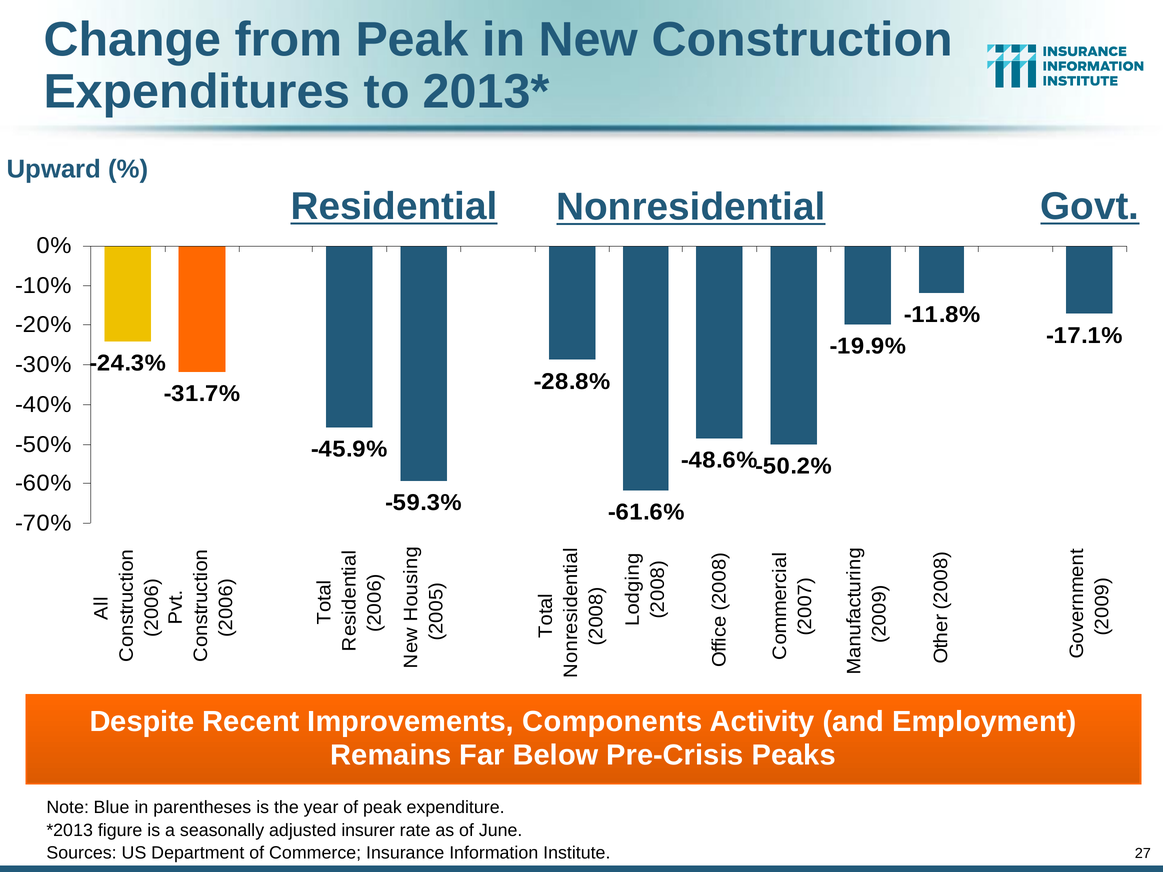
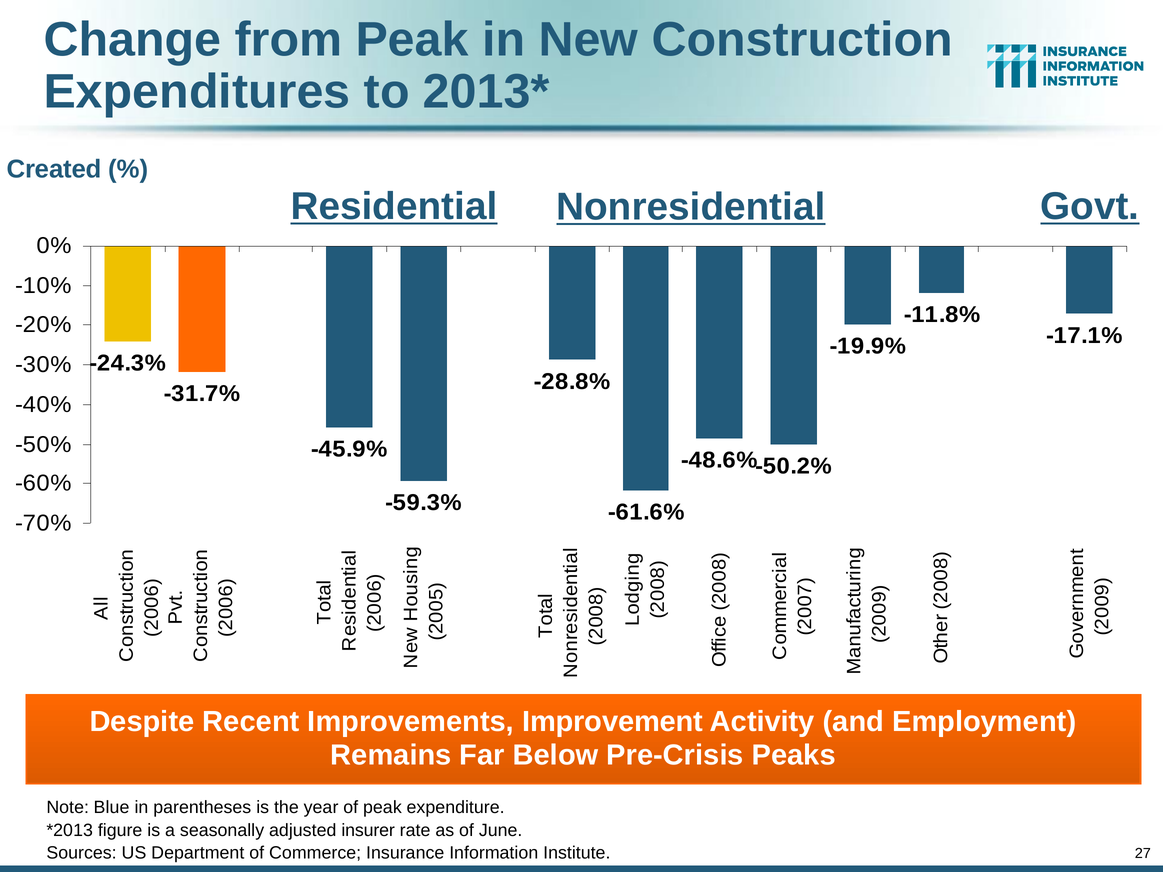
Upward: Upward -> Created
Components: Components -> Improvement
